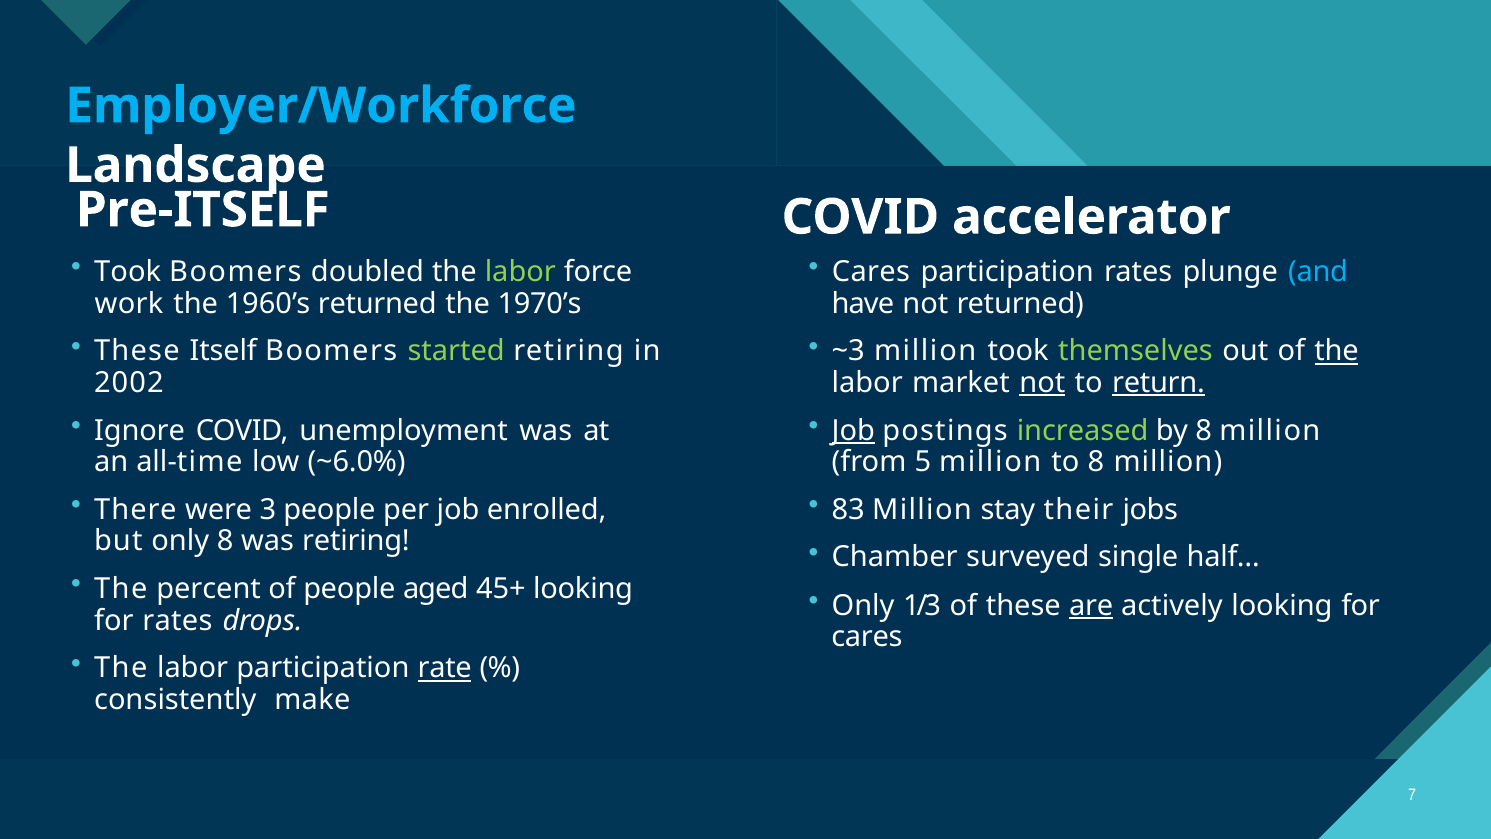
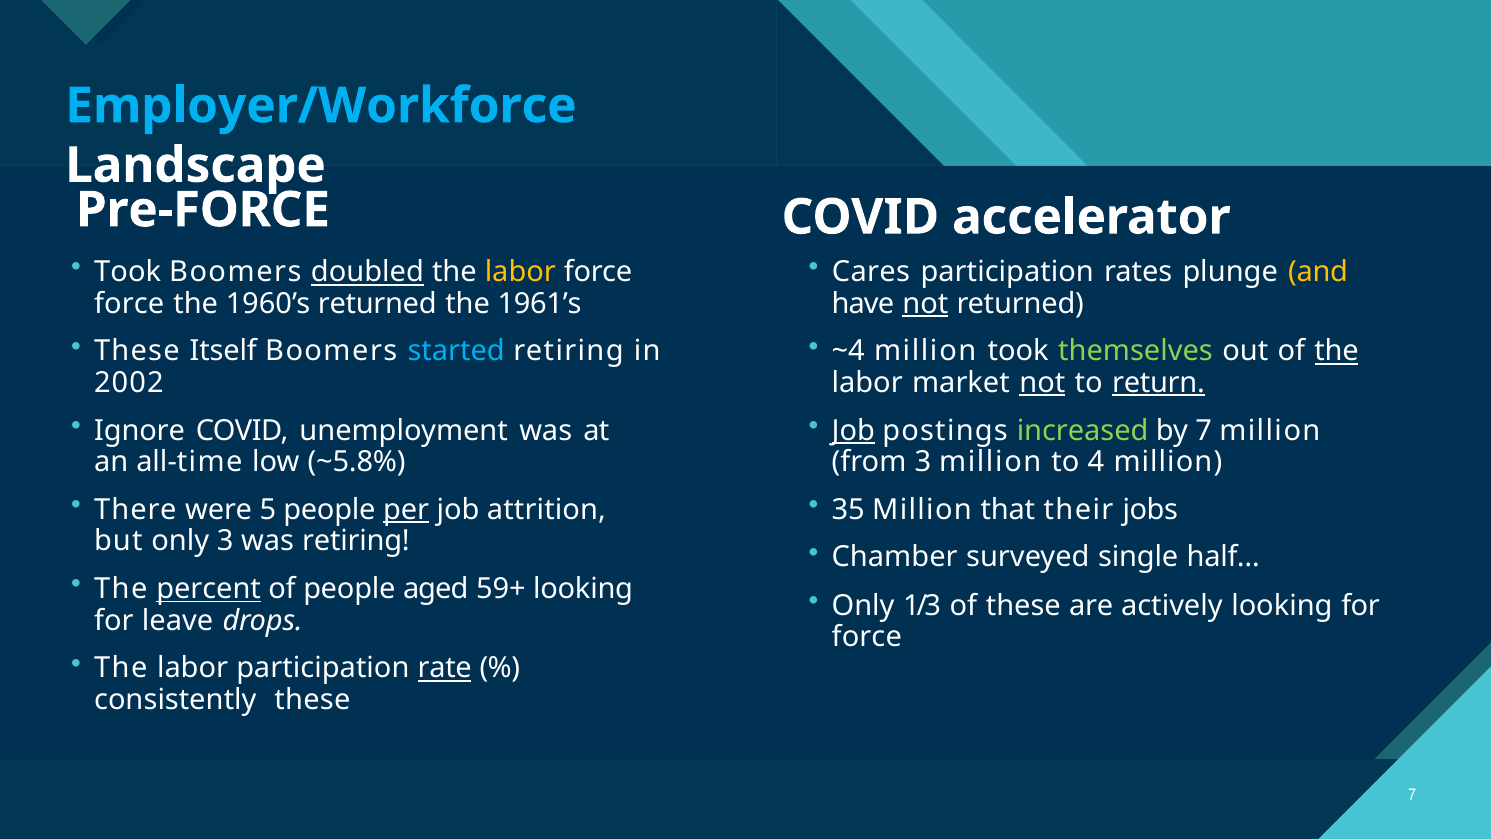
Pre-ITSELF: Pre-ITSELF -> Pre-FORCE
doubled underline: none -> present
labor at (520, 272) colour: light green -> yellow
and colour: light blue -> yellow
work at (129, 303): work -> force
1970’s: 1970’s -> 1961’s
not at (925, 303) underline: none -> present
started colour: light green -> light blue
~3: ~3 -> ~4
by 8: 8 -> 7
~6.0%: ~6.0% -> ~5.8%
from 5: 5 -> 3
to 8: 8 -> 4
83: 83 -> 35
stay: stay -> that
3: 3 -> 5
per underline: none -> present
enrolled: enrolled -> attrition
only 8: 8 -> 3
percent underline: none -> present
45+: 45+ -> 59+
are underline: present -> none
for rates: rates -> leave
cares at (867, 637): cares -> force
consistently make: make -> these
